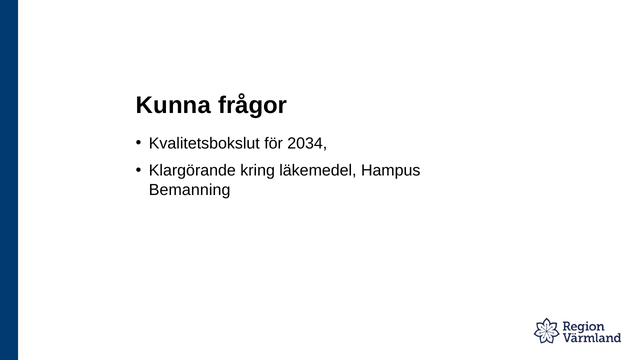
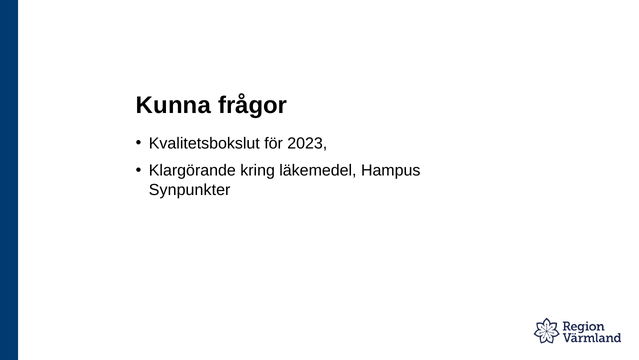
2034: 2034 -> 2023
Bemanning: Bemanning -> Synpunkter
